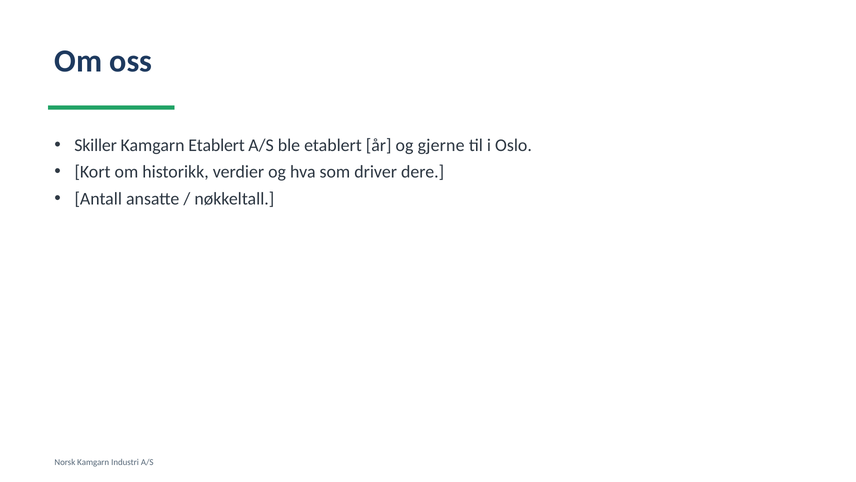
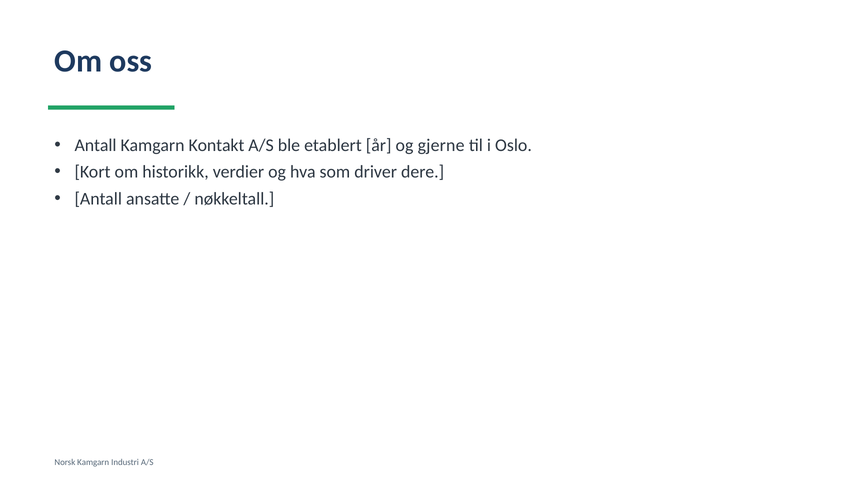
Skiller at (96, 145): Skiller -> Antall
Kamgarn Etablert: Etablert -> Kontakt
